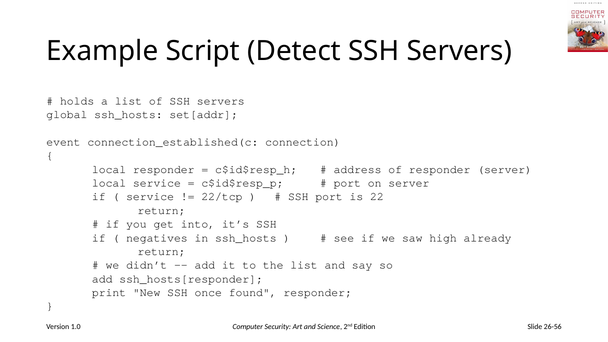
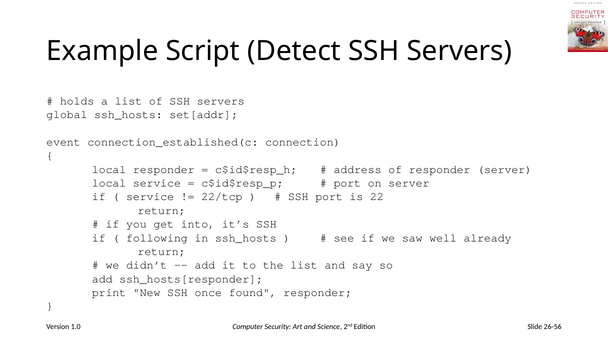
negatives: negatives -> following
high: high -> well
